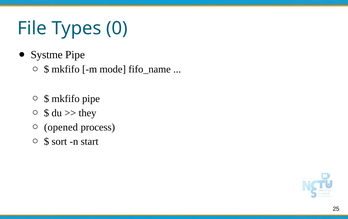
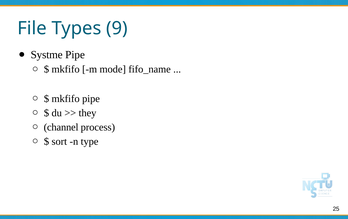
0: 0 -> 9
opened: opened -> channel
start: start -> type
